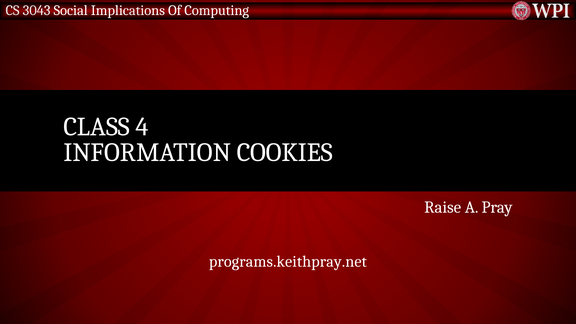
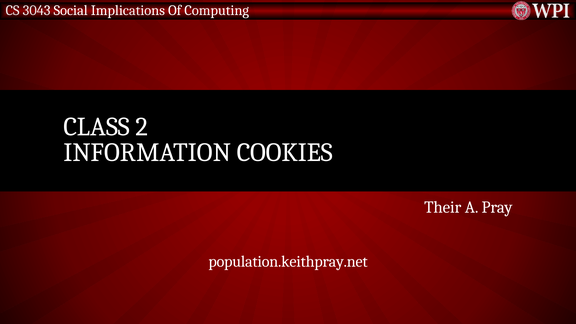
4: 4 -> 2
Raise: Raise -> Their
programs.keithpray.net: programs.keithpray.net -> population.keithpray.net
